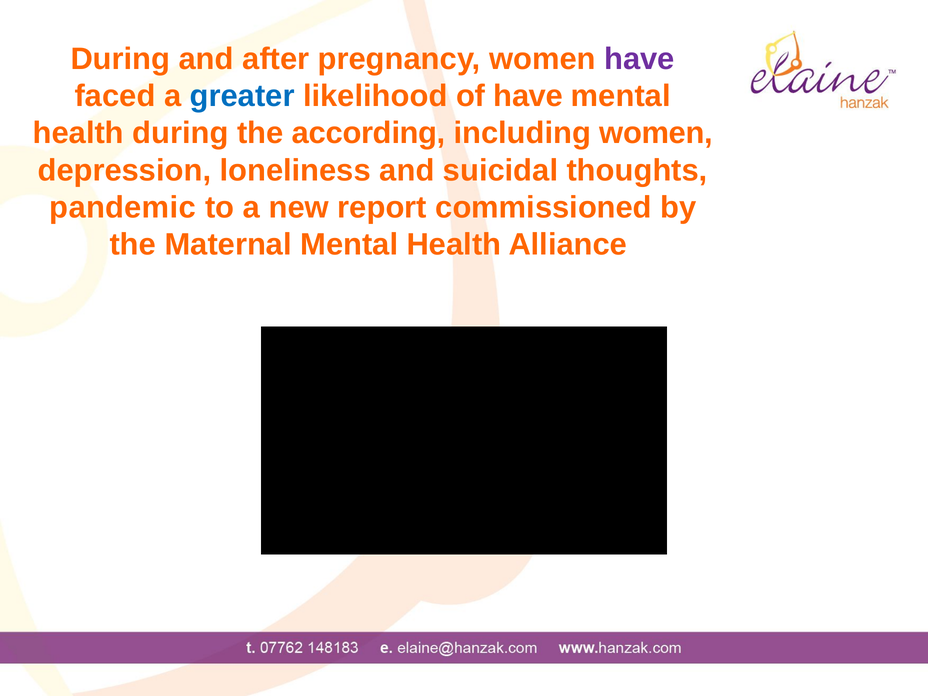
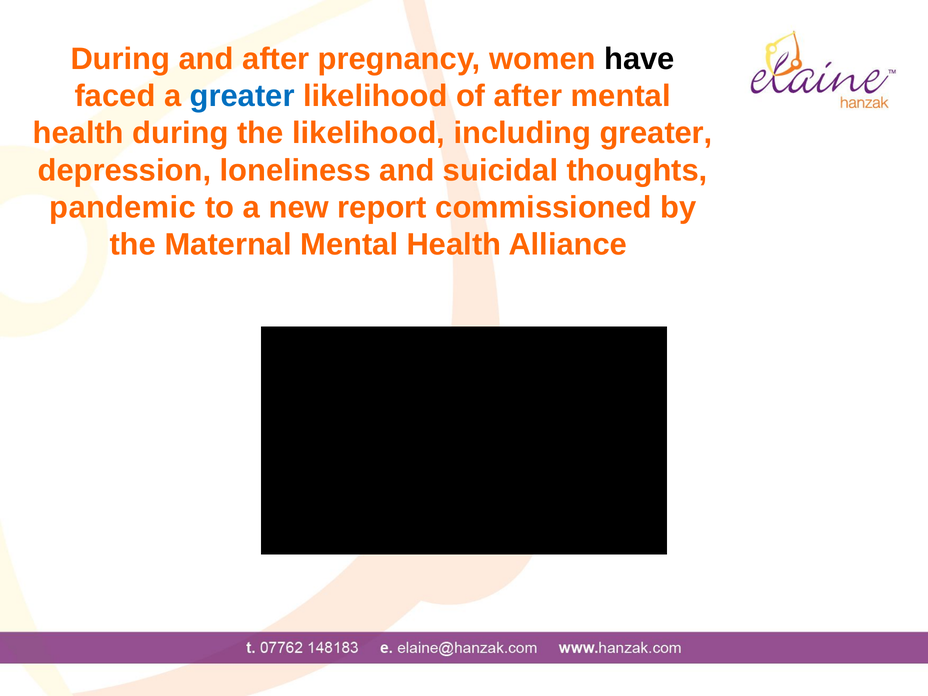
have at (639, 59) colour: purple -> black
of have: have -> after
the according: according -> likelihood
including women: women -> greater
